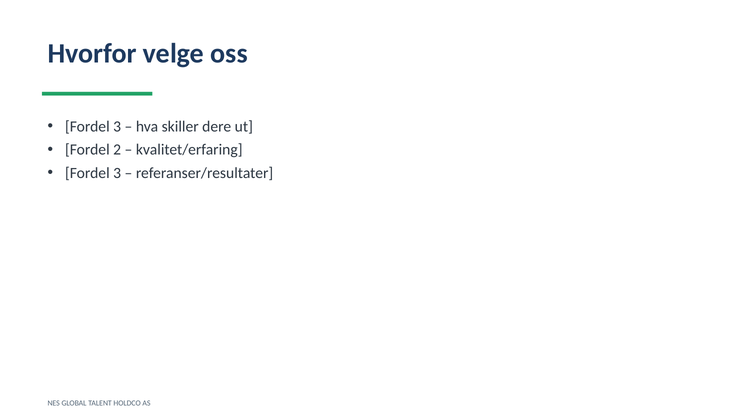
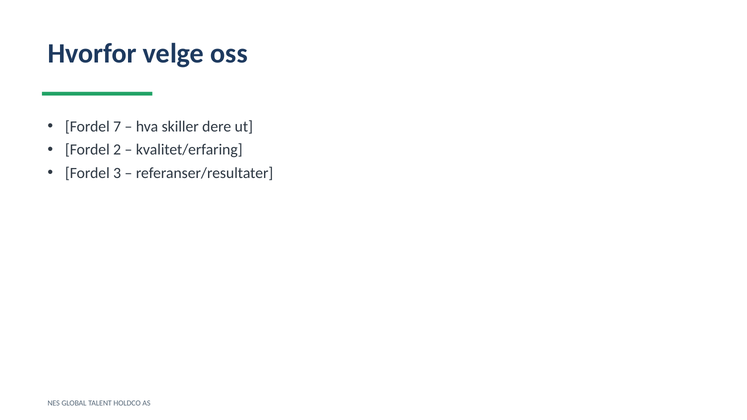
3 at (117, 127): 3 -> 7
